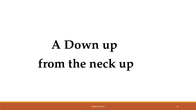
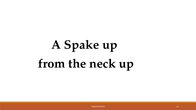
Down: Down -> Spake
